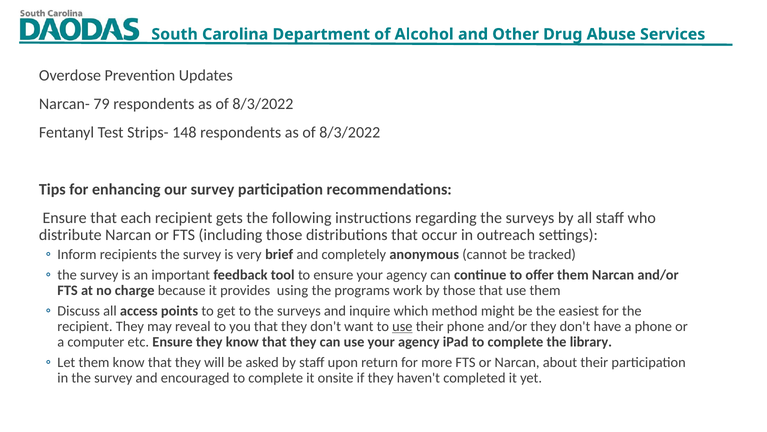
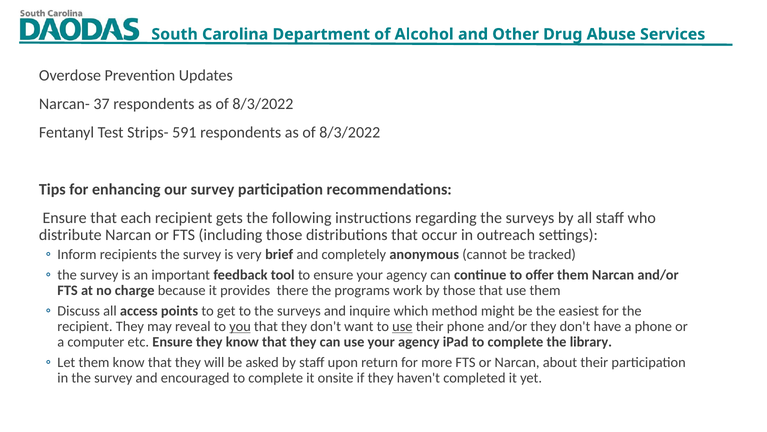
79: 79 -> 37
148: 148 -> 591
using: using -> there
you underline: none -> present
